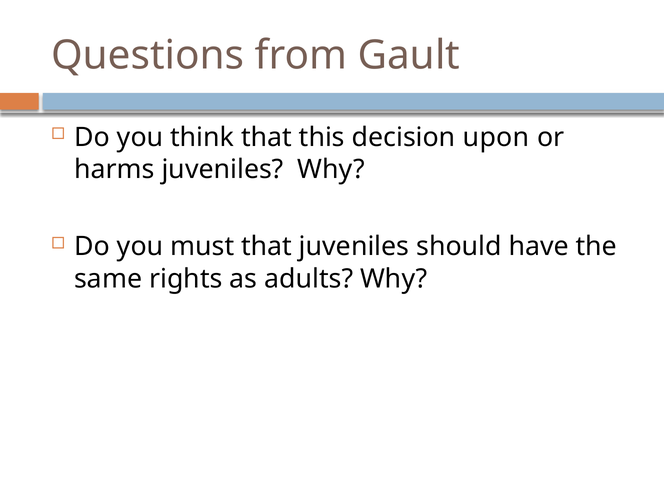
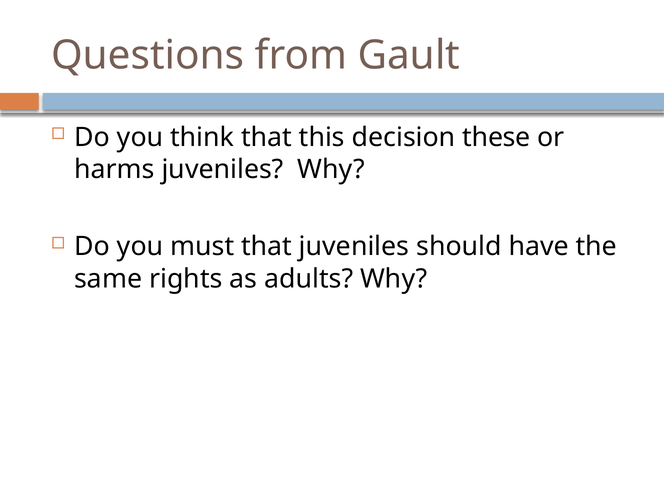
upon: upon -> these
